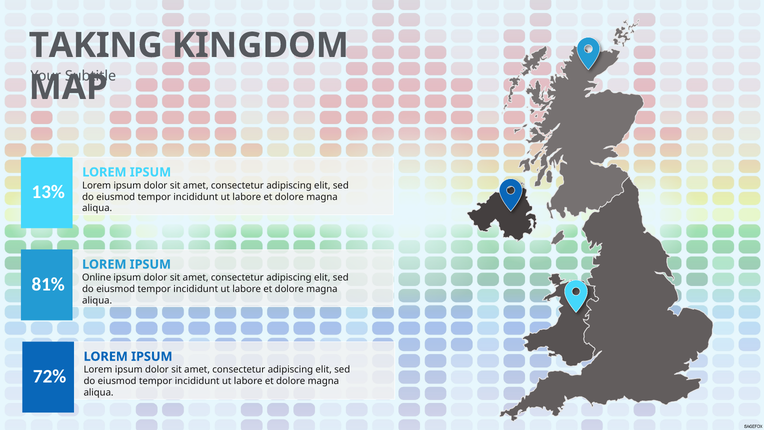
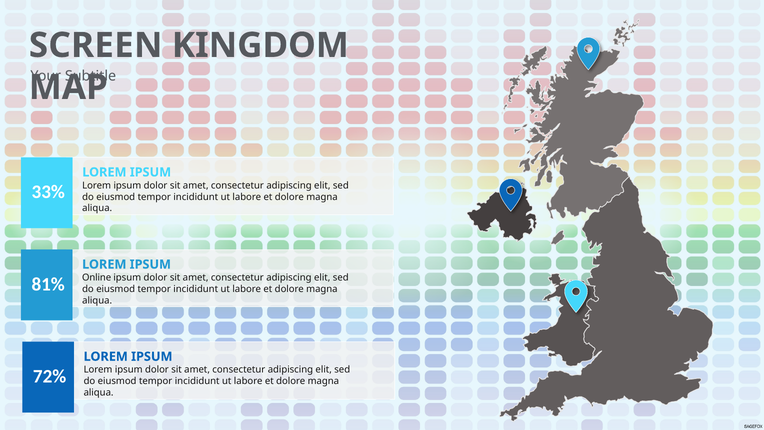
TAKING: TAKING -> SCREEN
13%: 13% -> 33%
